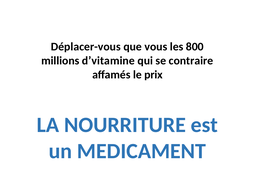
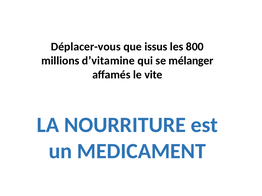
vous: vous -> issus
contraire: contraire -> mélanger
prix: prix -> vite
